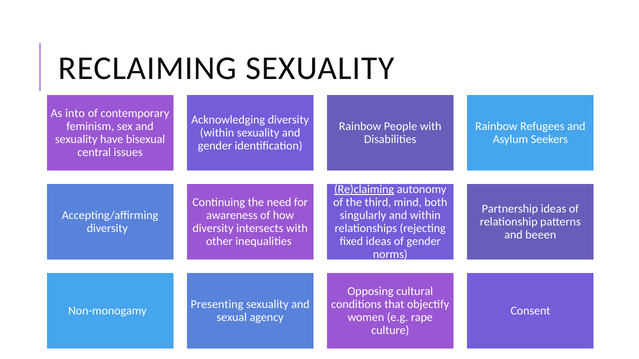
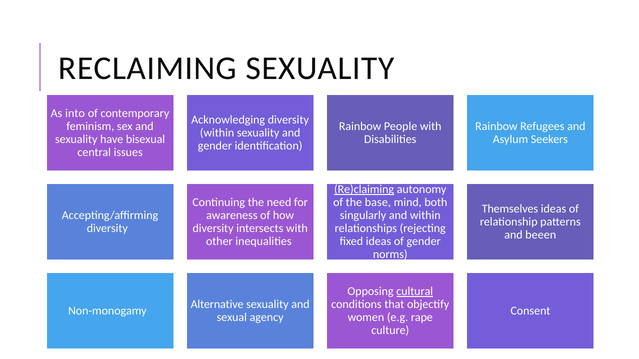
third: third -> base
Partnership: Partnership -> Themselves
cultural underline: none -> present
Presenting: Presenting -> Alternative
